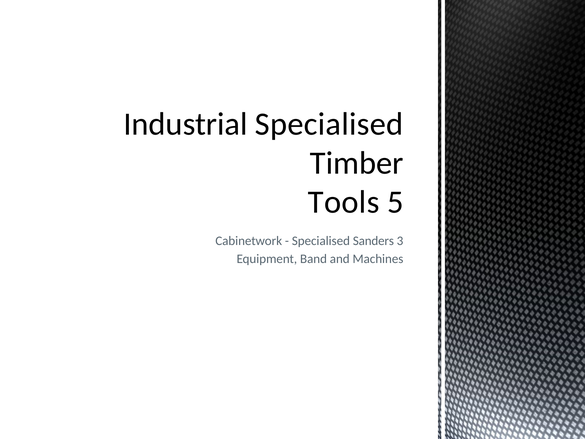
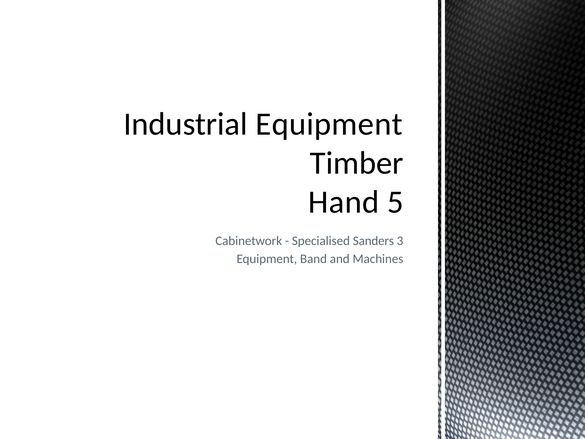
Industrial Specialised: Specialised -> Equipment
Tools: Tools -> Hand
